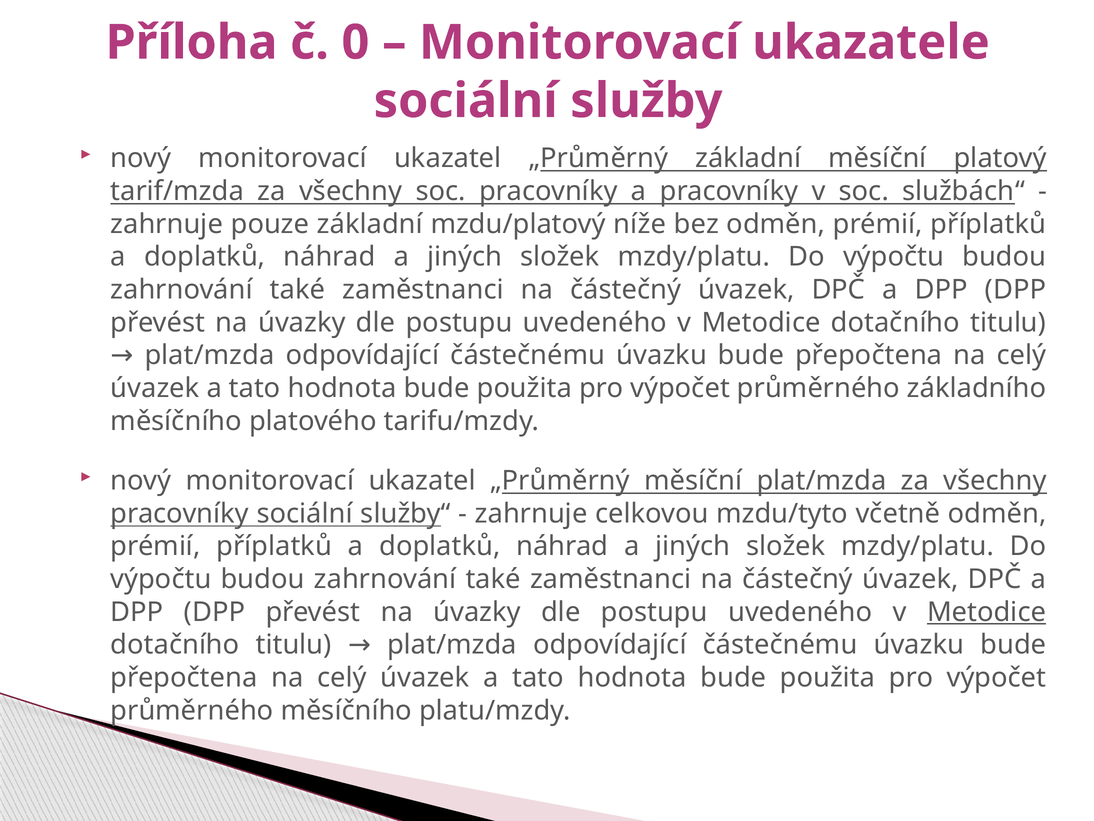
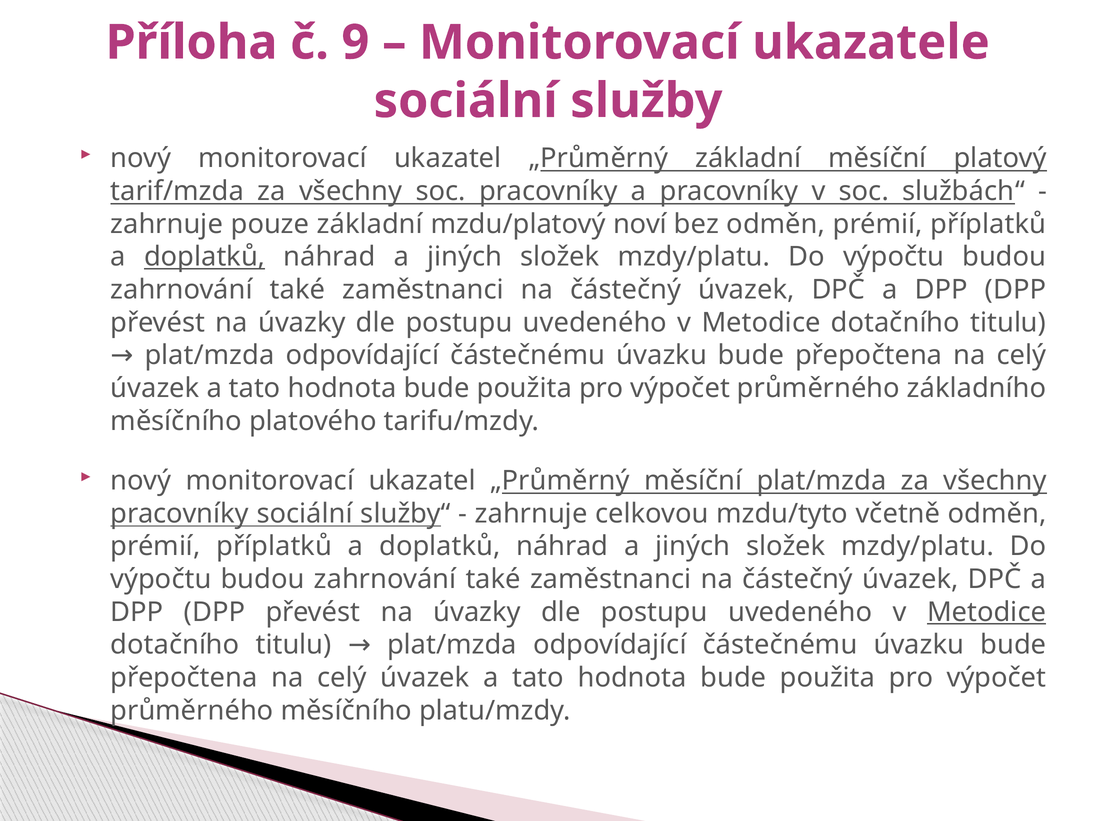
0: 0 -> 9
níže: níže -> noví
doplatků at (205, 257) underline: none -> present
